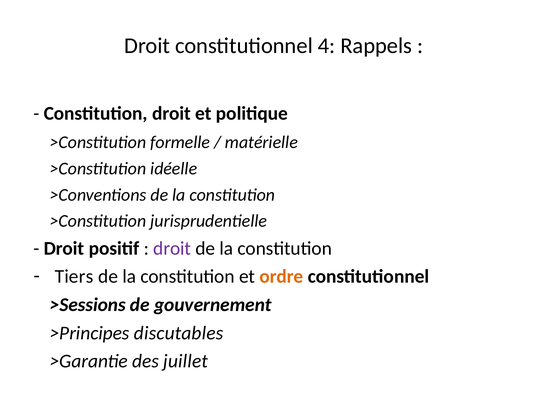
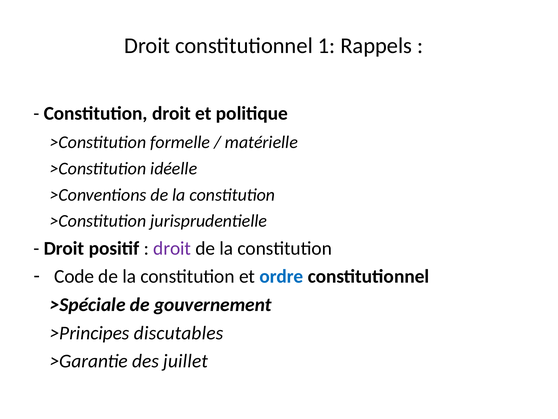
4: 4 -> 1
Tiers: Tiers -> Code
ordre colour: orange -> blue
>Sessions: >Sessions -> >Spéciale
